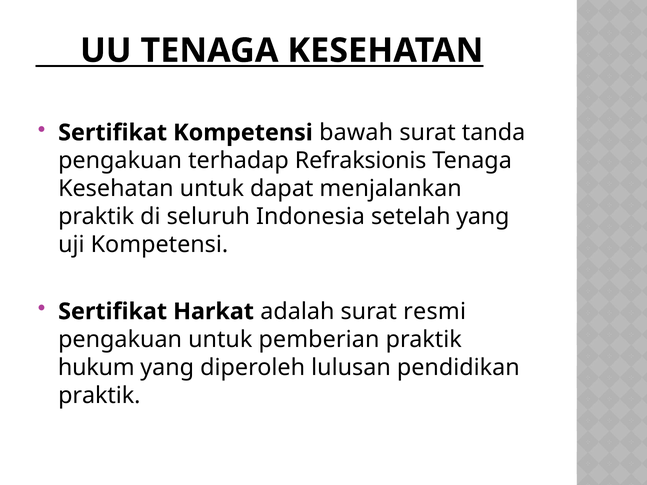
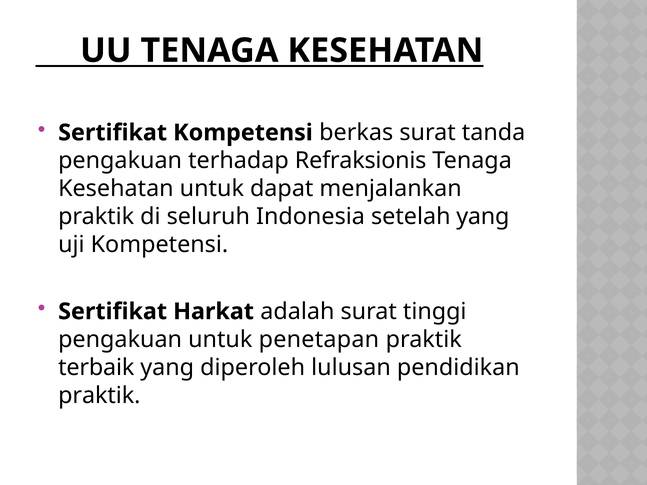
bawah: bawah -> berkas
resmi: resmi -> tinggi
pemberian: pemberian -> penetapan
hukum: hukum -> terbaik
